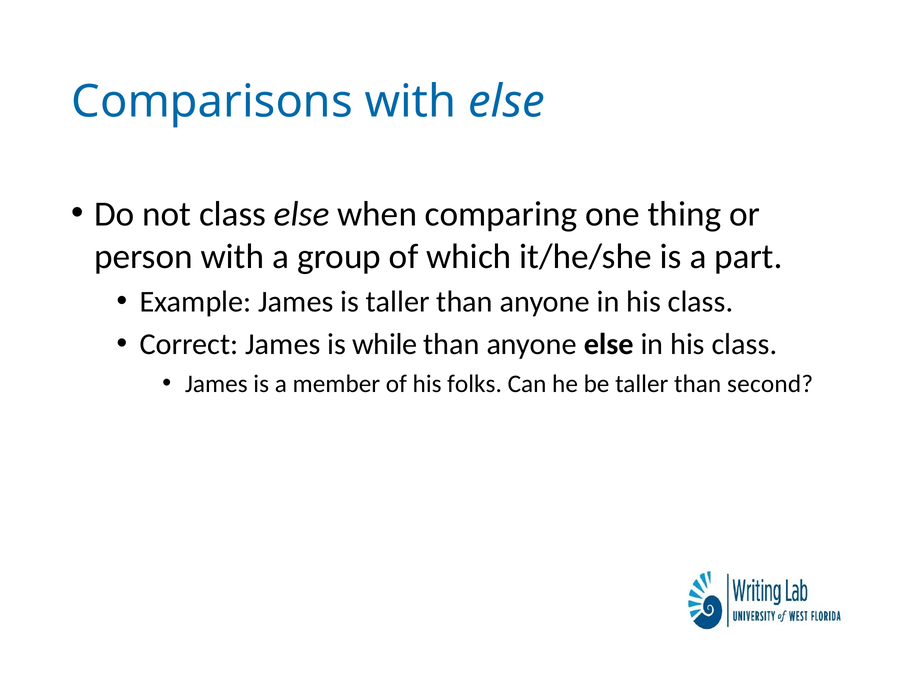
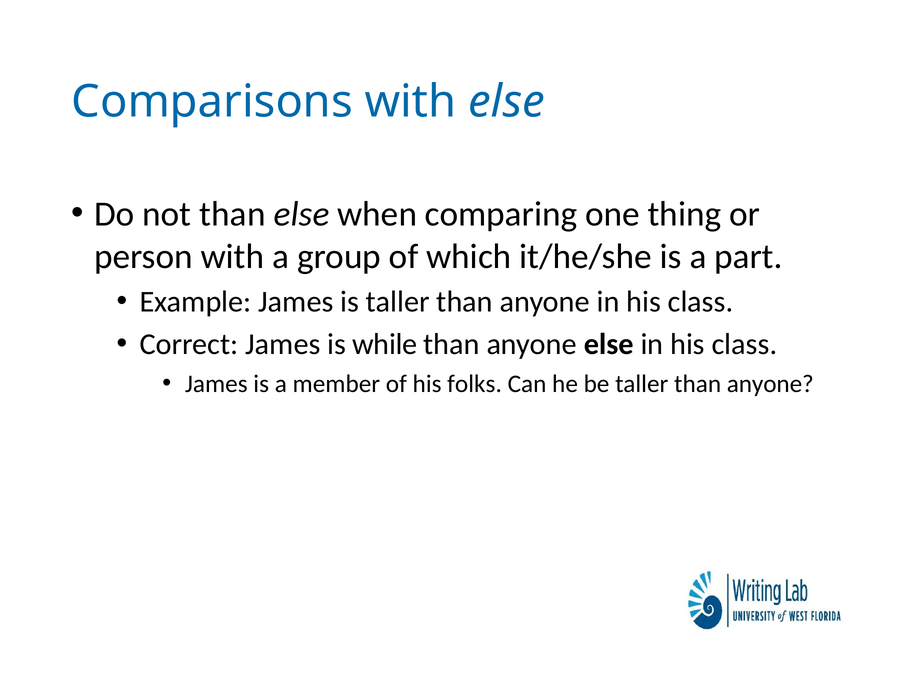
not class: class -> than
be taller than second: second -> anyone
